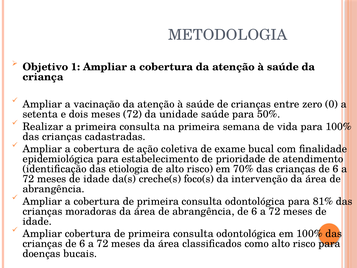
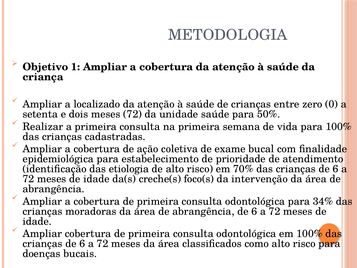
vacinação: vacinação -> localizado
81%: 81% -> 34%
